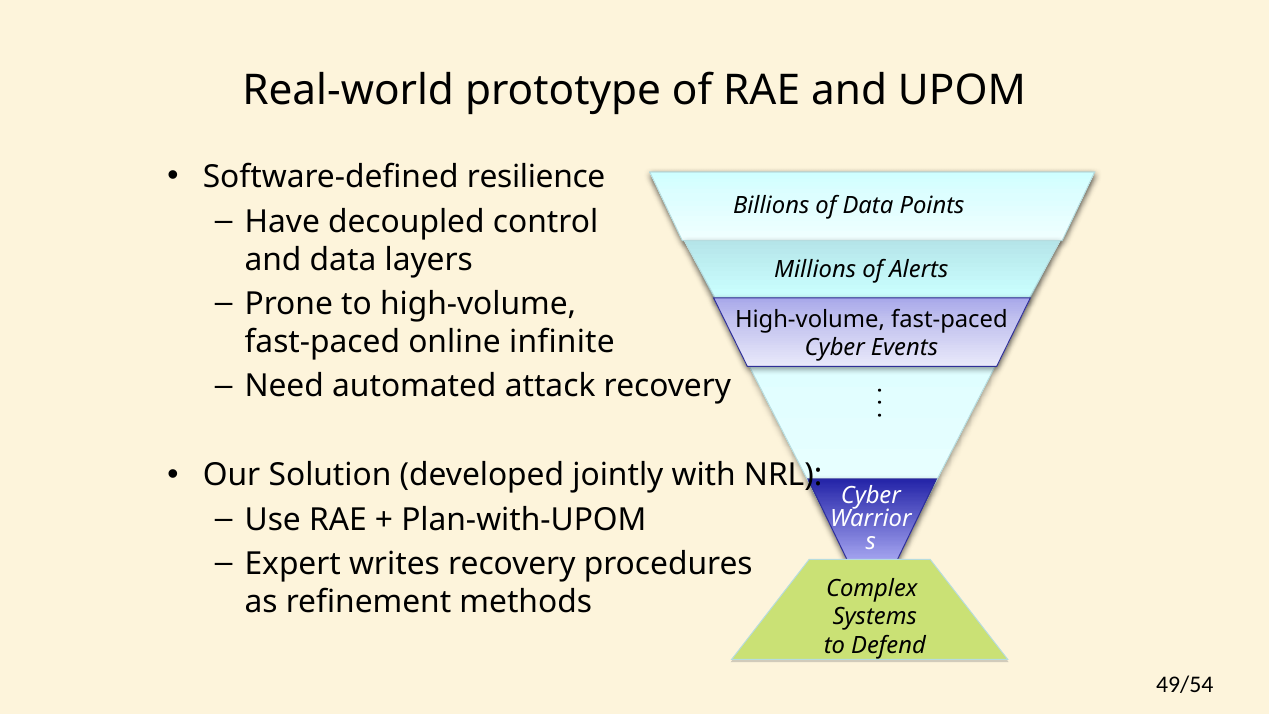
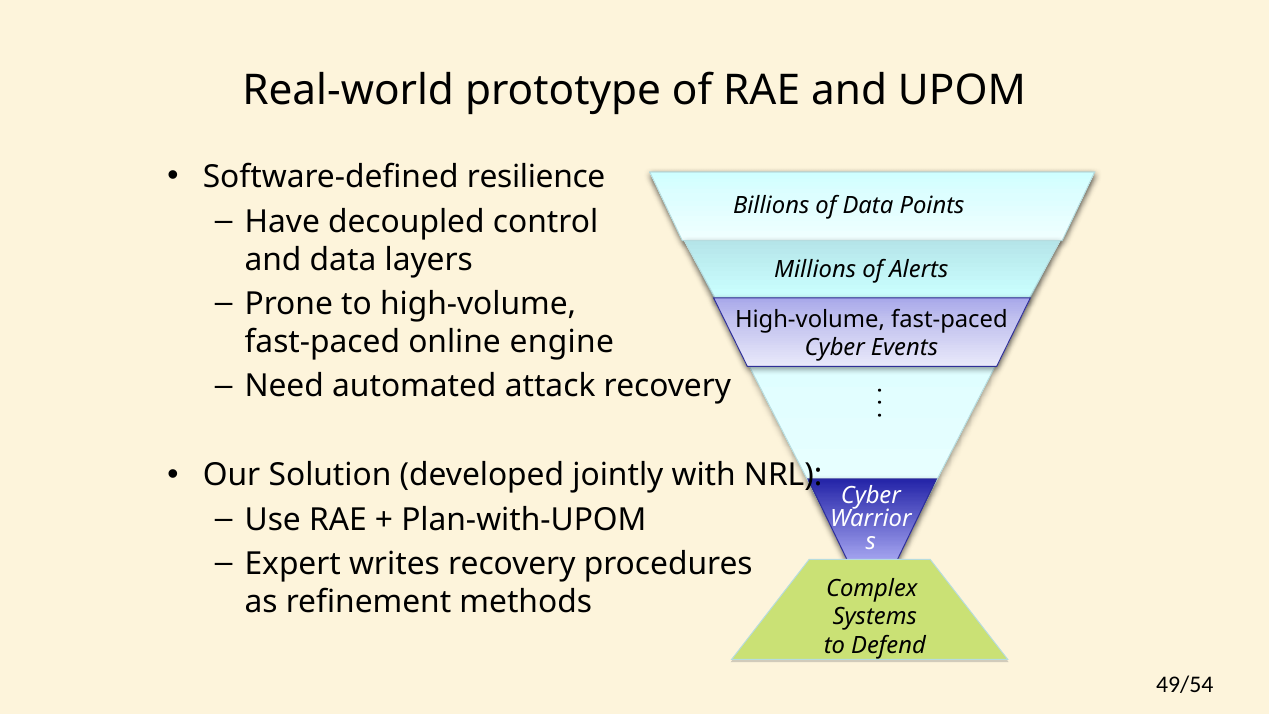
infinite: infinite -> engine
